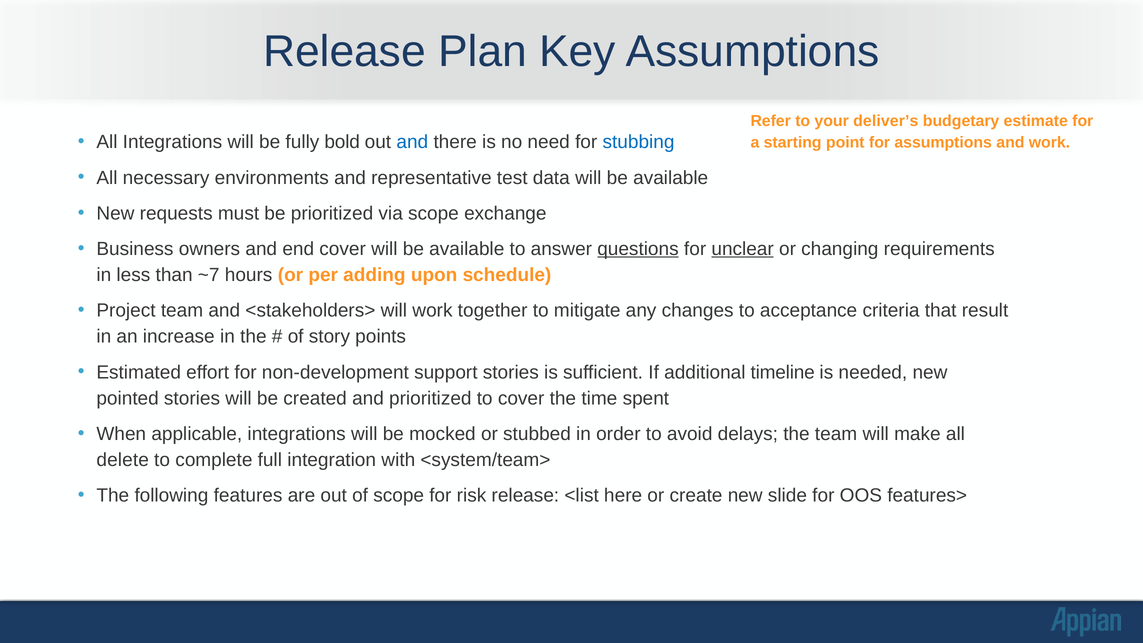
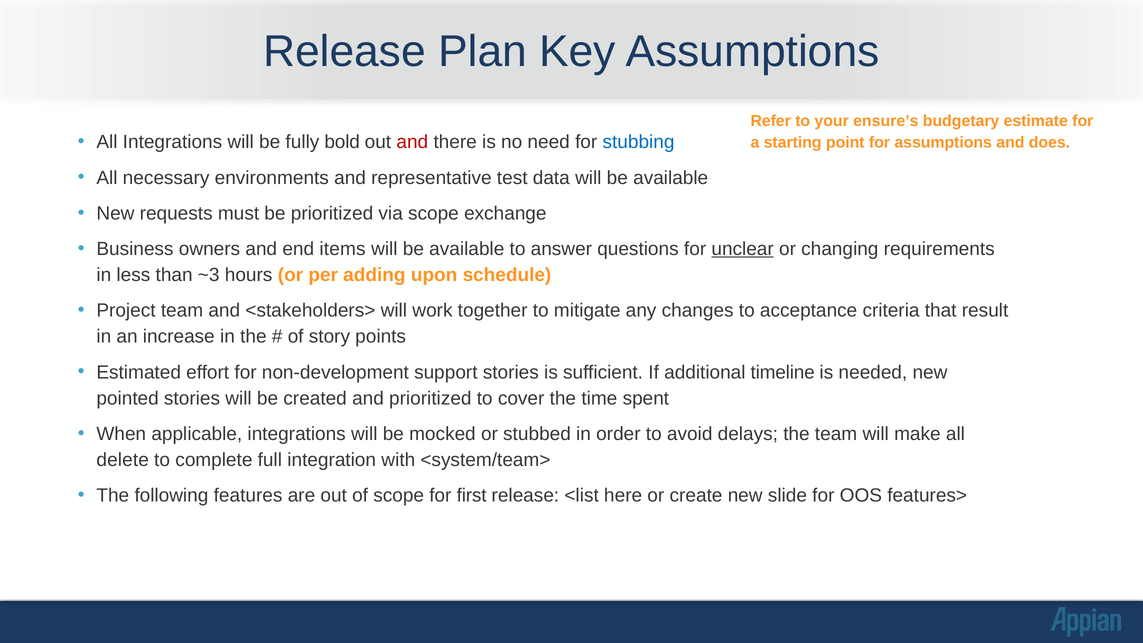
deliver’s: deliver’s -> ensure’s
and at (412, 142) colour: blue -> red
and work: work -> does
end cover: cover -> items
questions underline: present -> none
~7: ~7 -> ~3
risk: risk -> first
